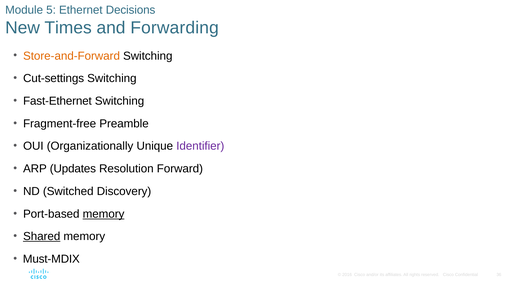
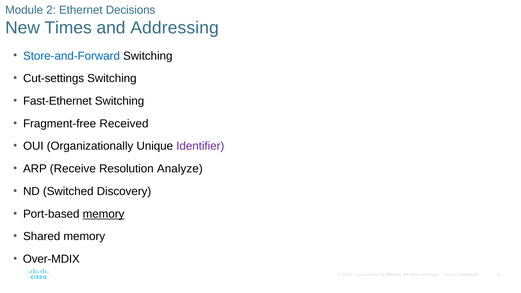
5: 5 -> 2
Forwarding: Forwarding -> Addressing
Store-and-Forward colour: orange -> blue
Preamble: Preamble -> Received
Updates: Updates -> Receive
Forward: Forward -> Analyze
Shared underline: present -> none
Must-MDIX: Must-MDIX -> Over-MDIX
